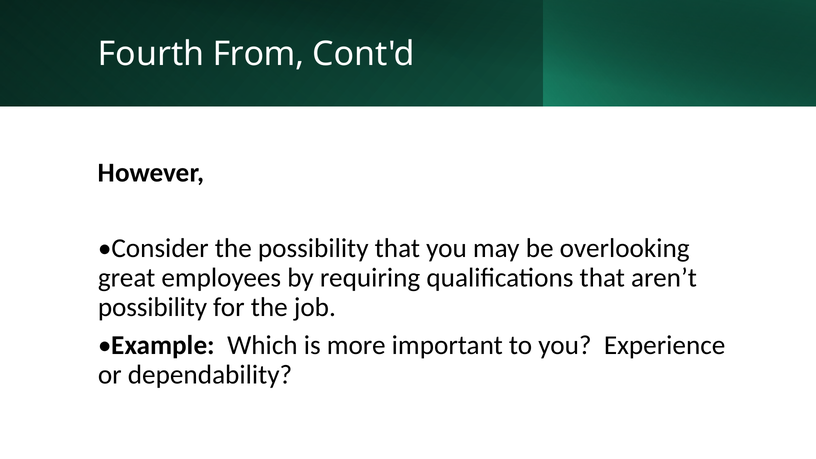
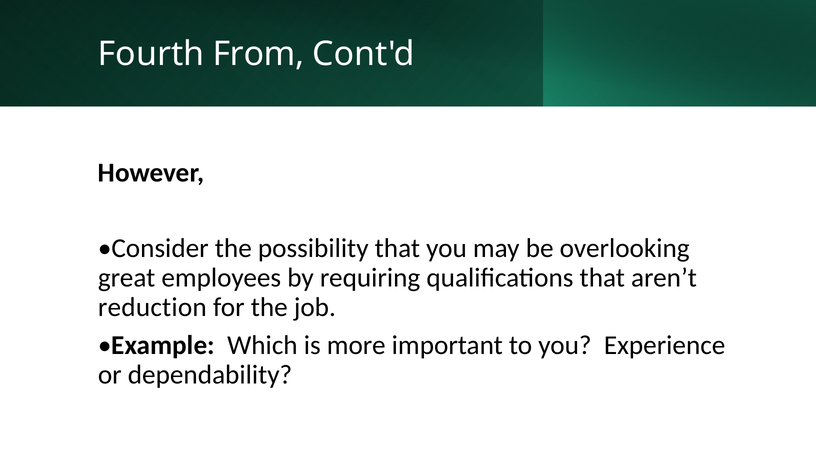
possibility at (153, 307): possibility -> reduction
